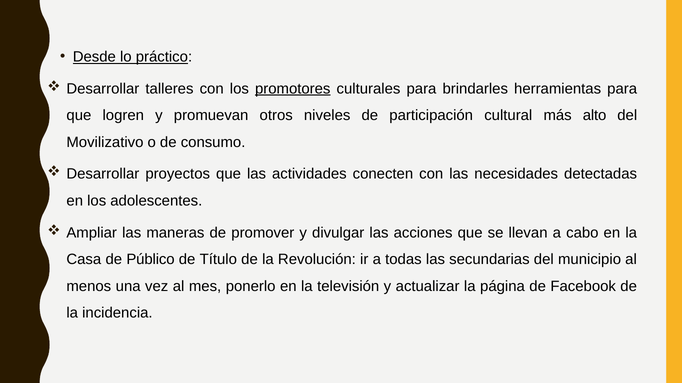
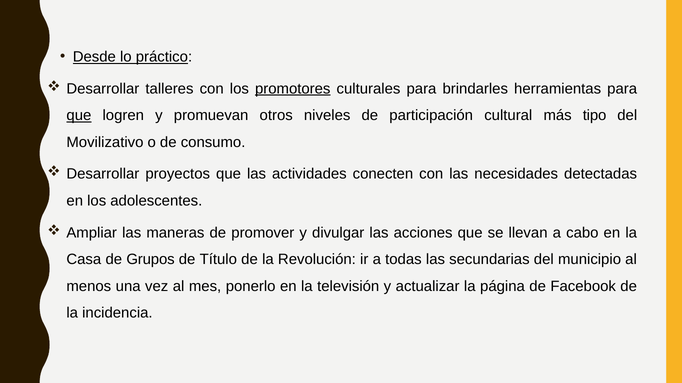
que at (79, 116) underline: none -> present
alto: alto -> tipo
Público: Público -> Grupos
